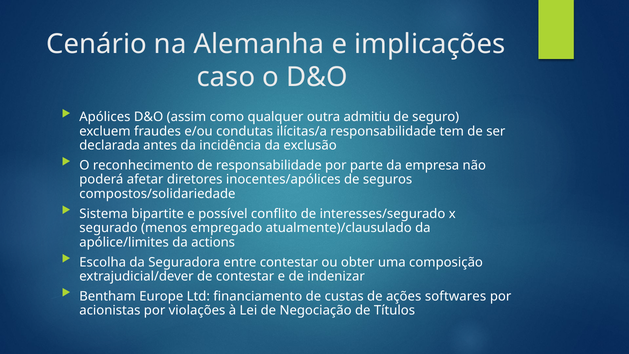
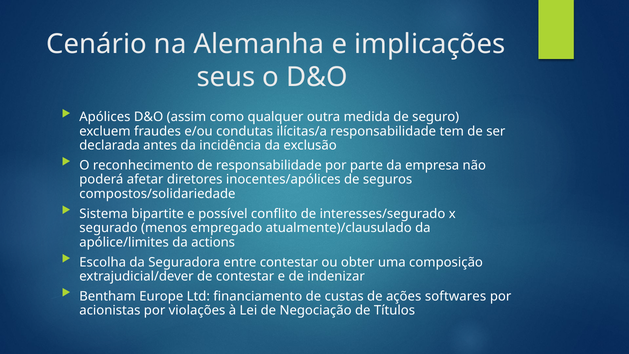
caso: caso -> seus
admitiu: admitiu -> medida
